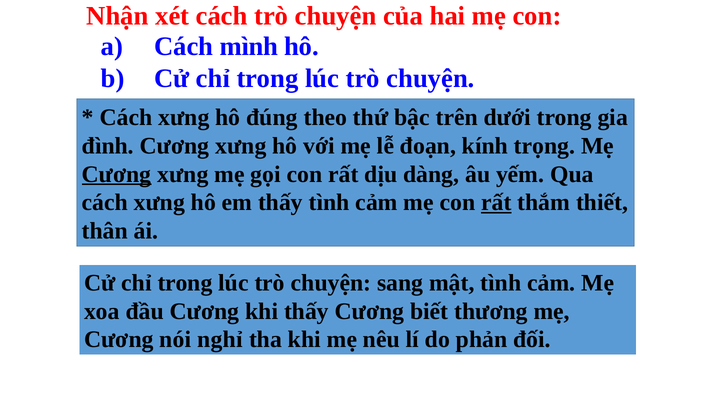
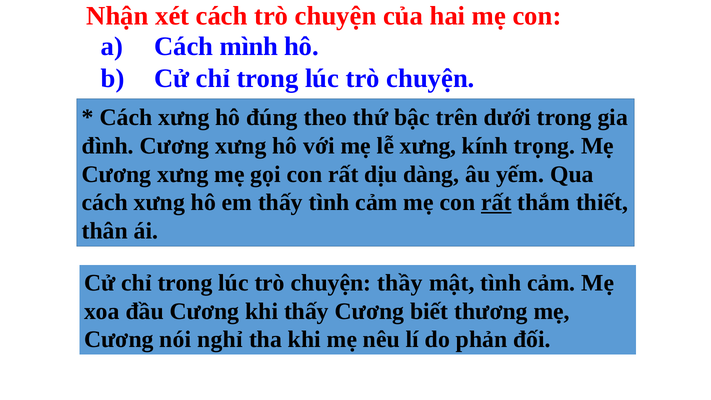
lễ đoạn: đoạn -> xưng
Cương at (117, 174) underline: present -> none
sang: sang -> thầy
